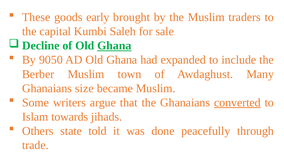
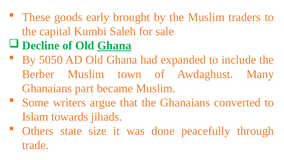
9050: 9050 -> 5050
size: size -> part
converted underline: present -> none
told: told -> size
